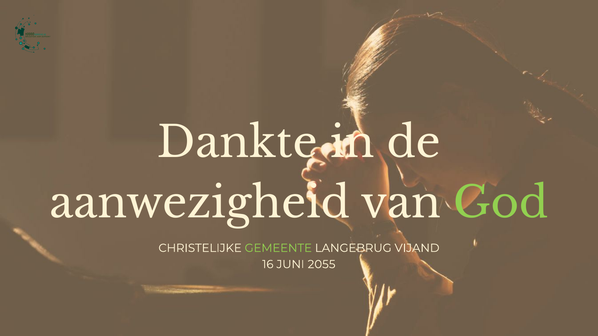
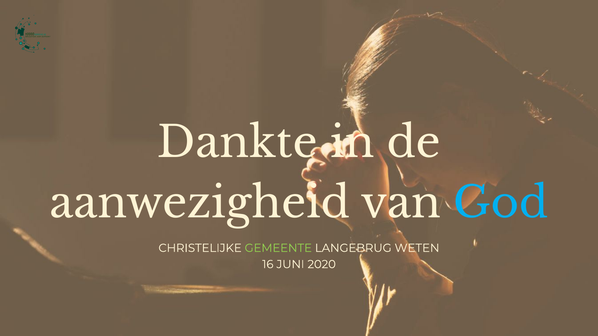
God colour: light green -> light blue
VIJAND: VIJAND -> WETEN
2055: 2055 -> 2020
